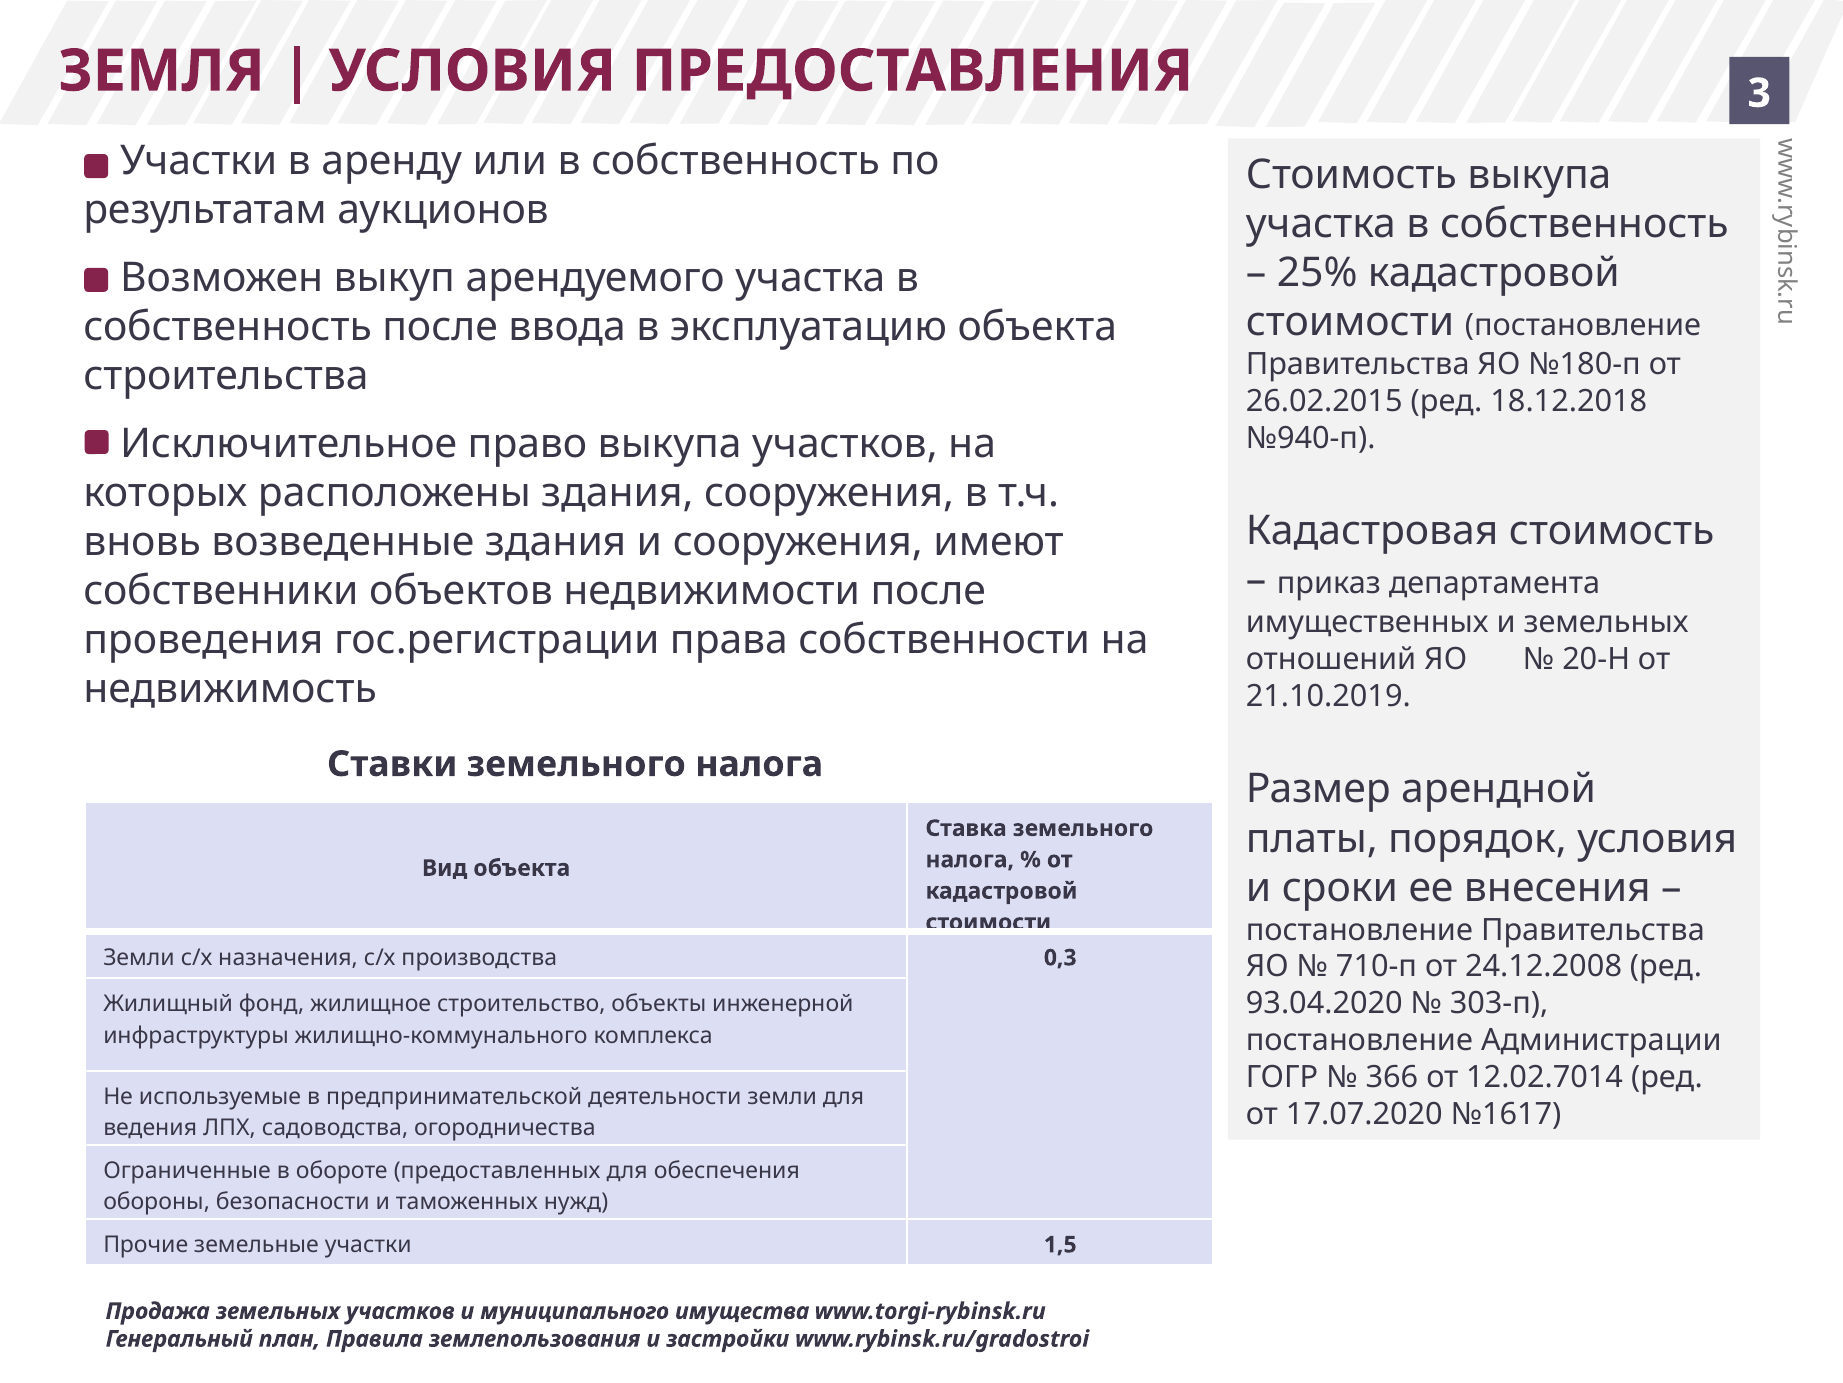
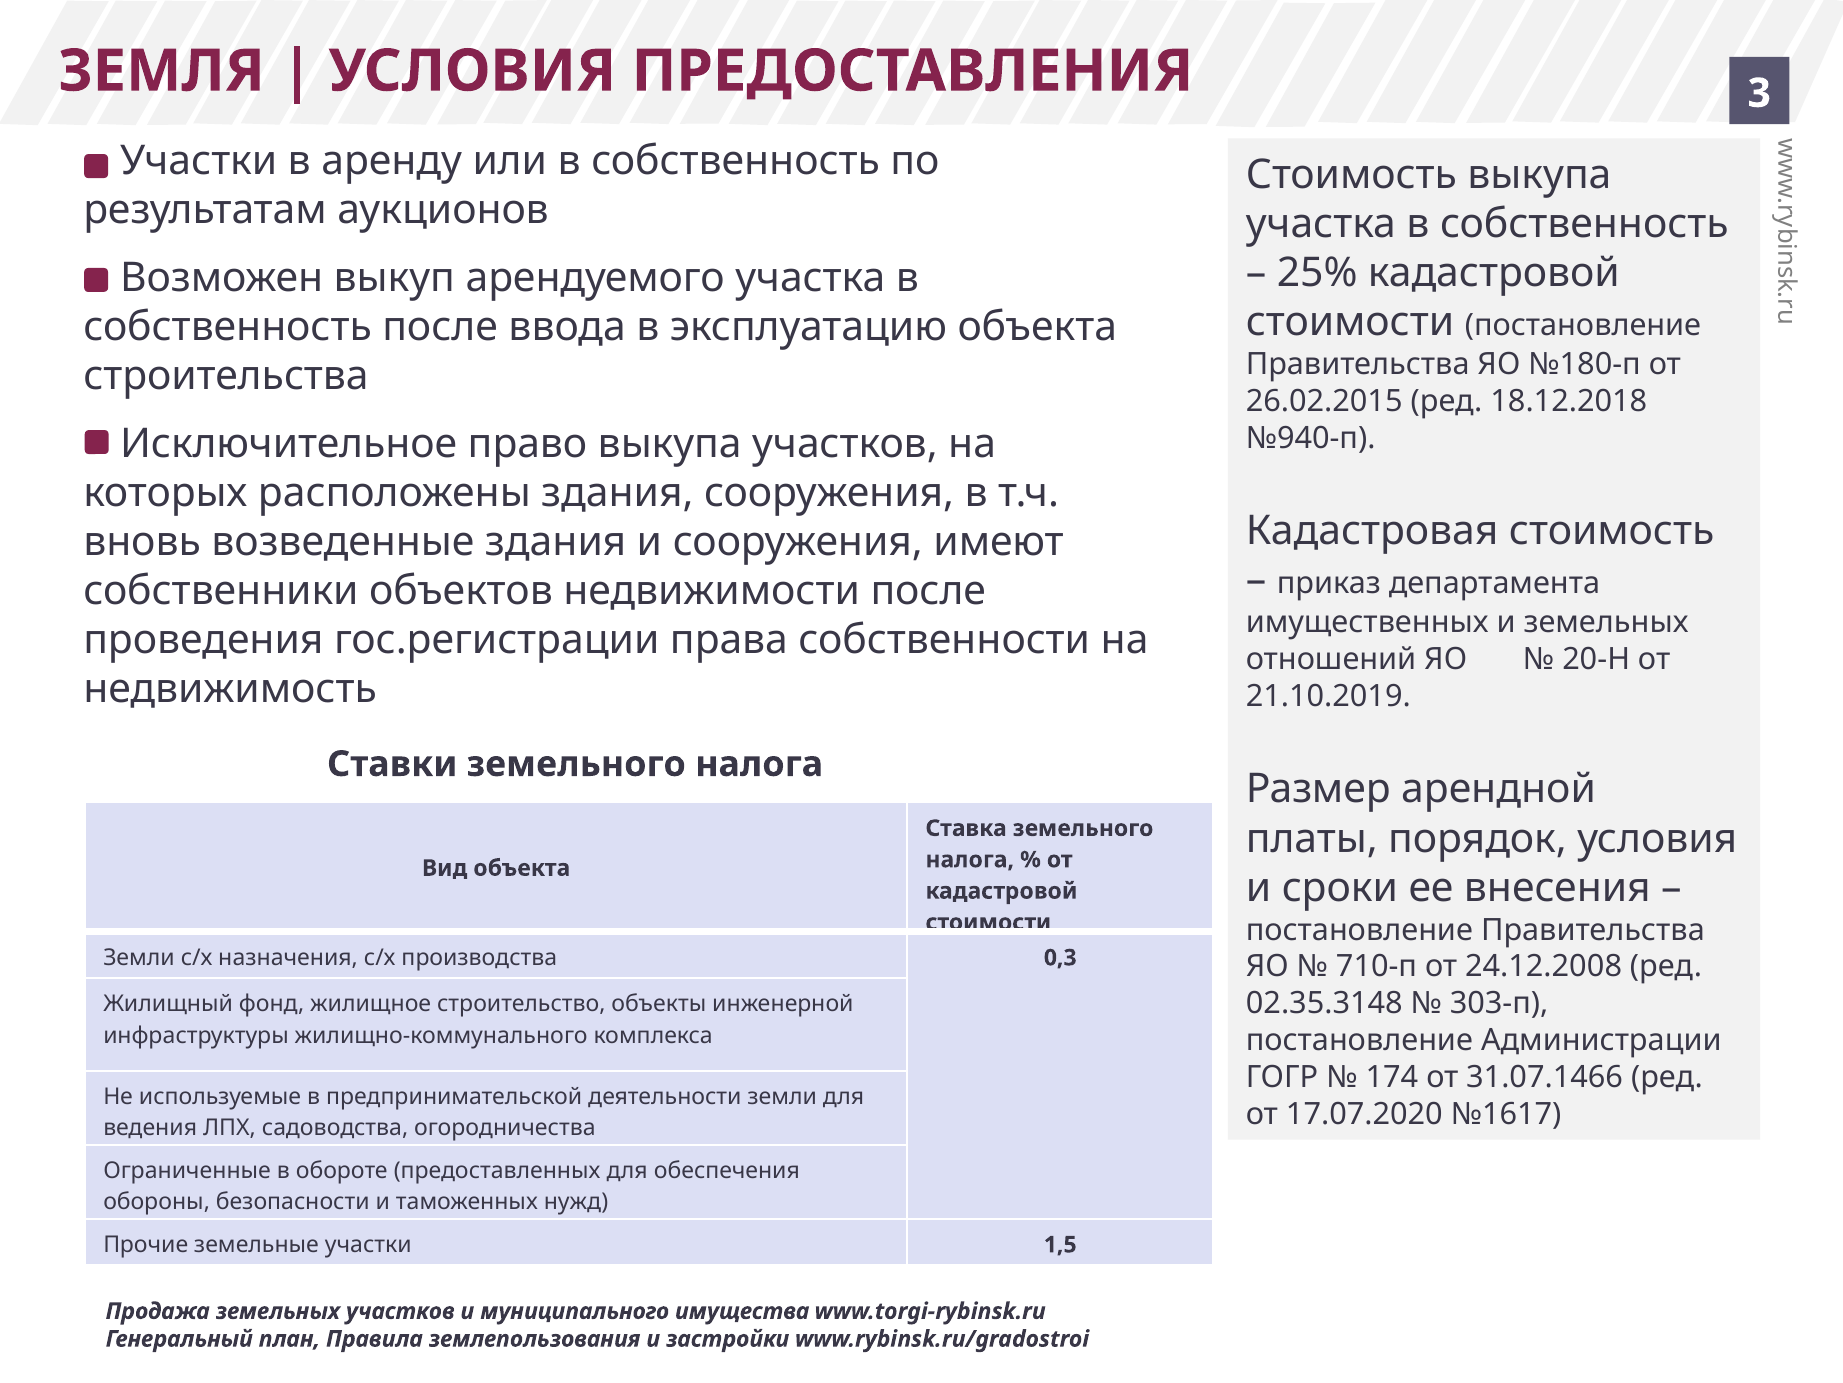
93.04.2020: 93.04.2020 -> 02.35.3148
366: 366 -> 174
12.02.7014: 12.02.7014 -> 31.07.1466
